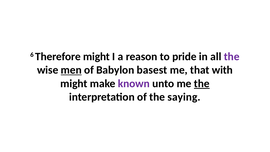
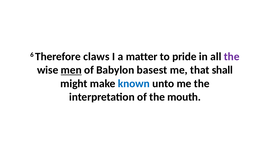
Therefore might: might -> claws
reason: reason -> matter
with: with -> shall
known colour: purple -> blue
the at (202, 83) underline: present -> none
saying: saying -> mouth
